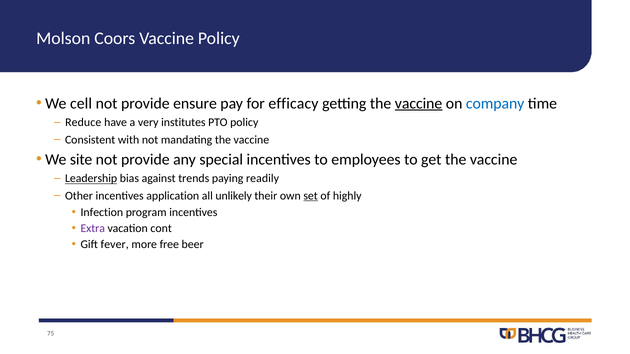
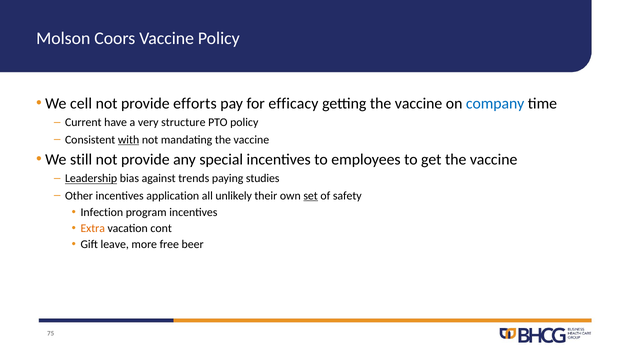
ensure: ensure -> efforts
vaccine at (419, 103) underline: present -> none
Reduce: Reduce -> Current
institutes: institutes -> structure
with underline: none -> present
site: site -> still
readily: readily -> studies
highly: highly -> safety
Extra colour: purple -> orange
fever: fever -> leave
